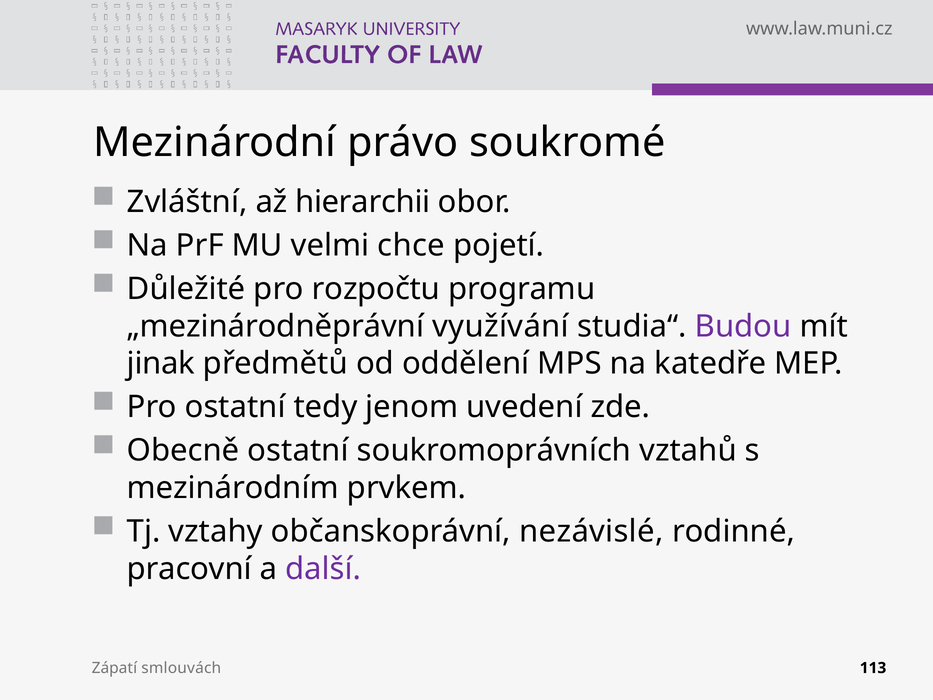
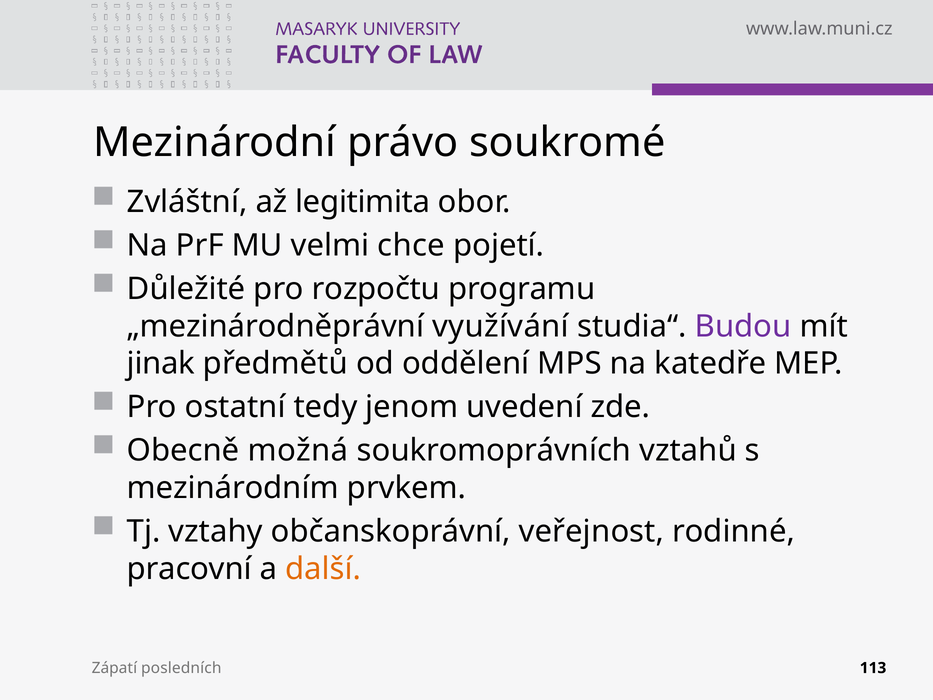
hierarchii: hierarchii -> legitimita
Obecně ostatní: ostatní -> možná
nezávislé: nezávislé -> veřejnost
další colour: purple -> orange
smlouvách: smlouvách -> posledních
